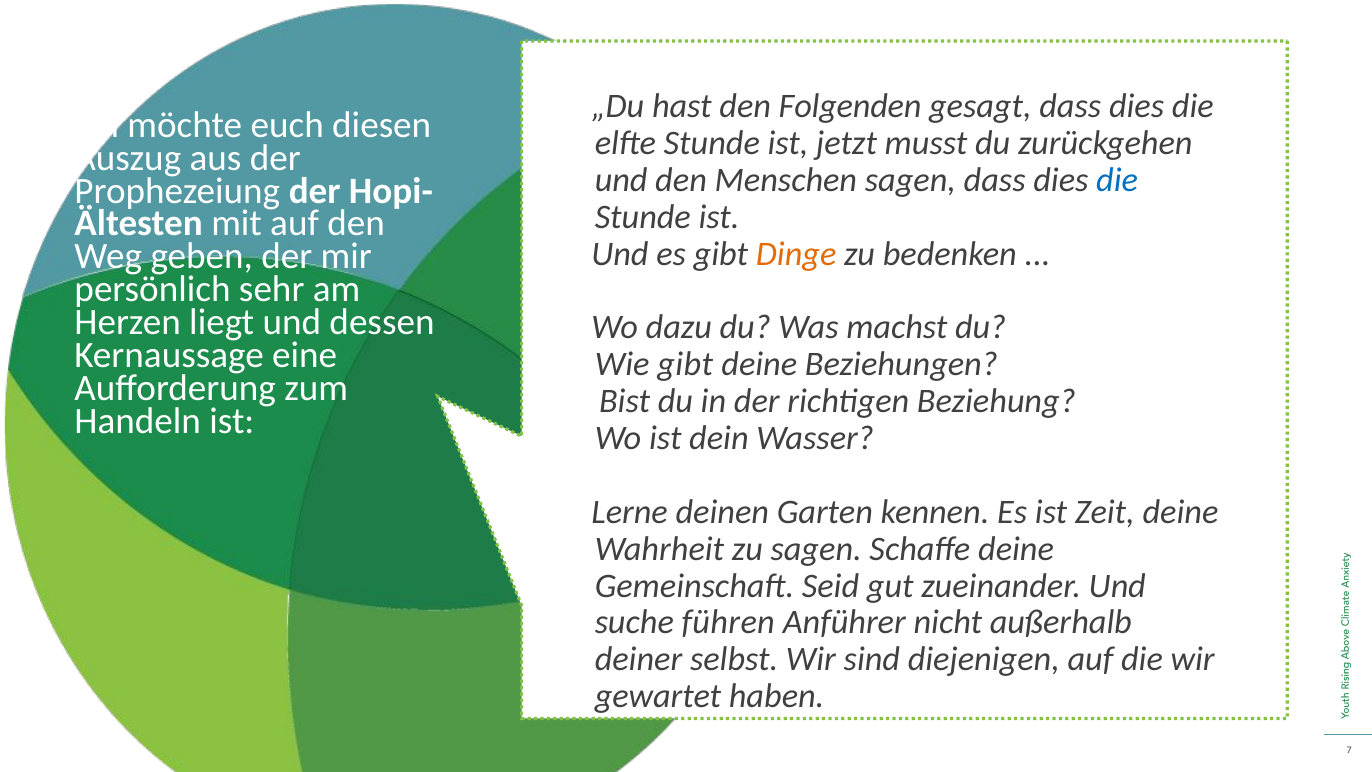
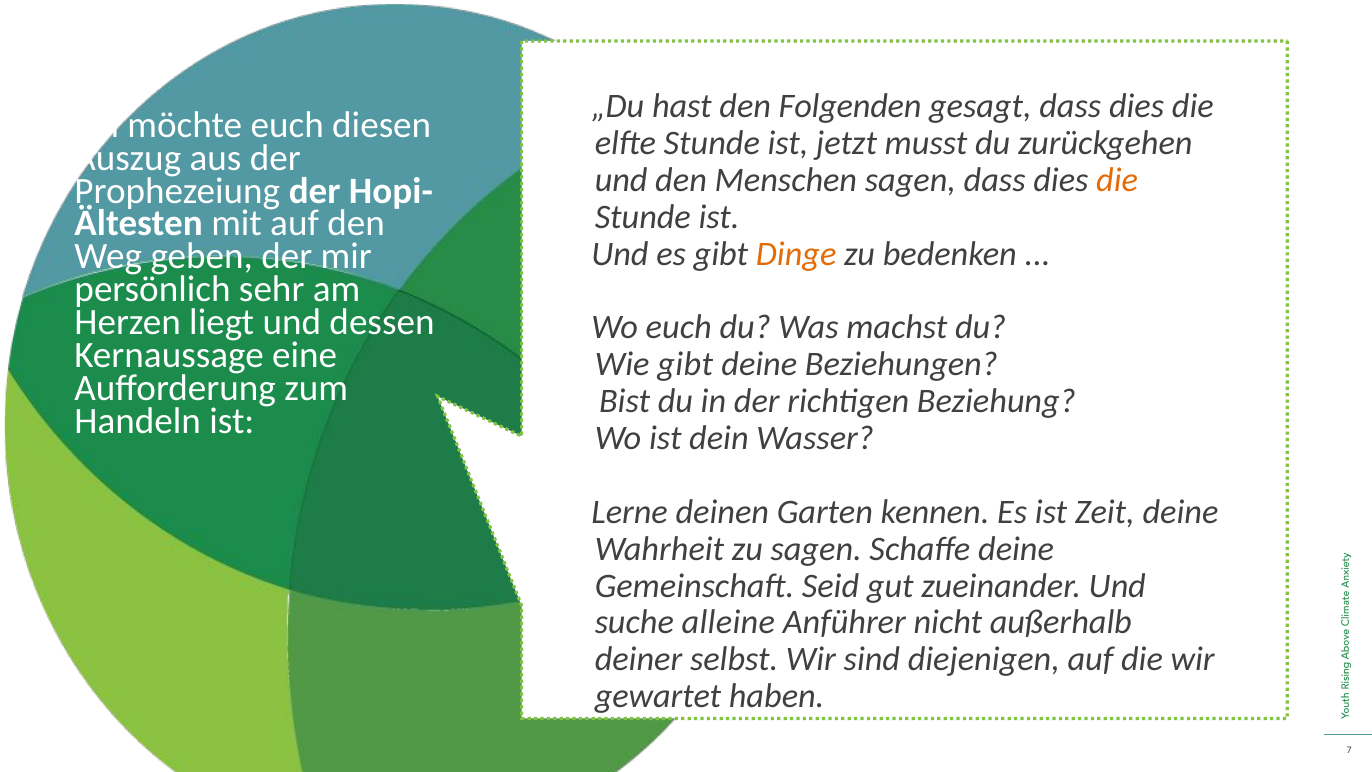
die at (1117, 180) colour: blue -> orange
Wo dazu: dazu -> euch
führen: führen -> alleine
